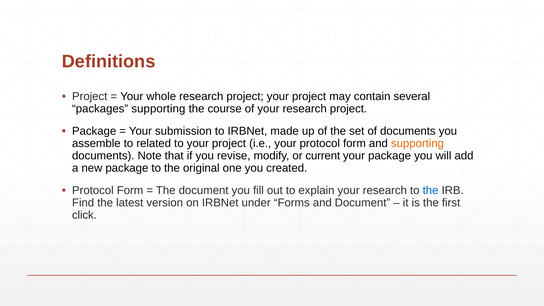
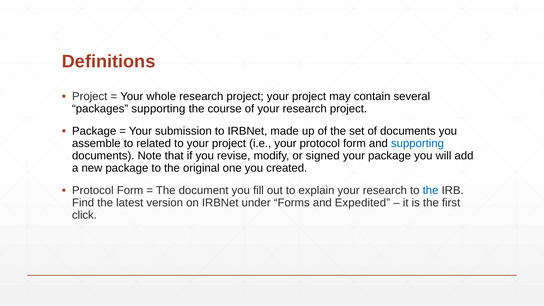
supporting at (417, 143) colour: orange -> blue
current: current -> signed
and Document: Document -> Expedited
